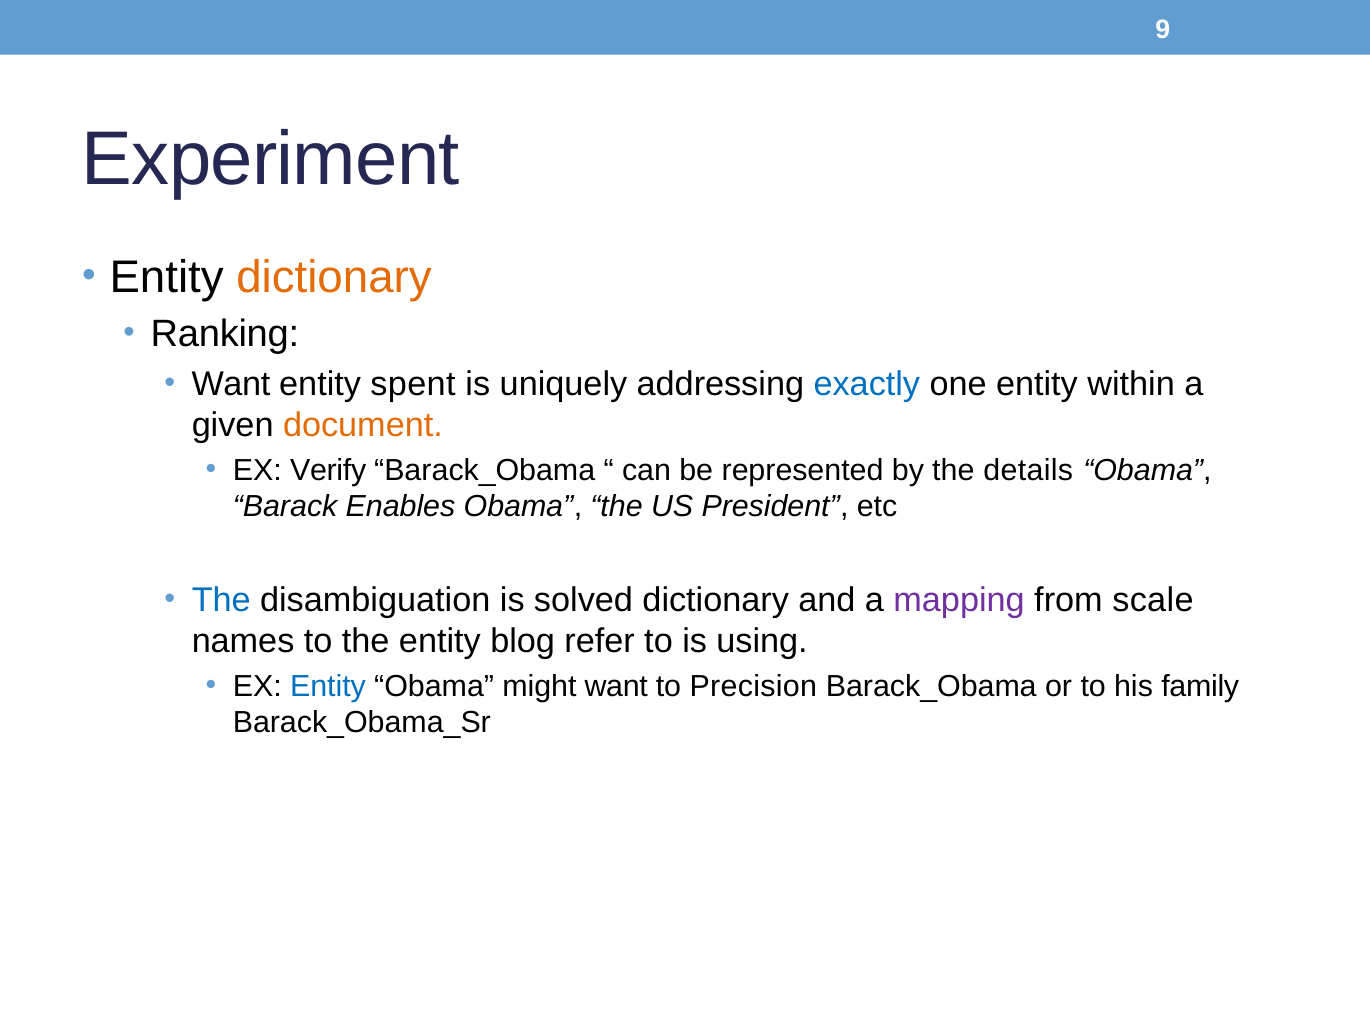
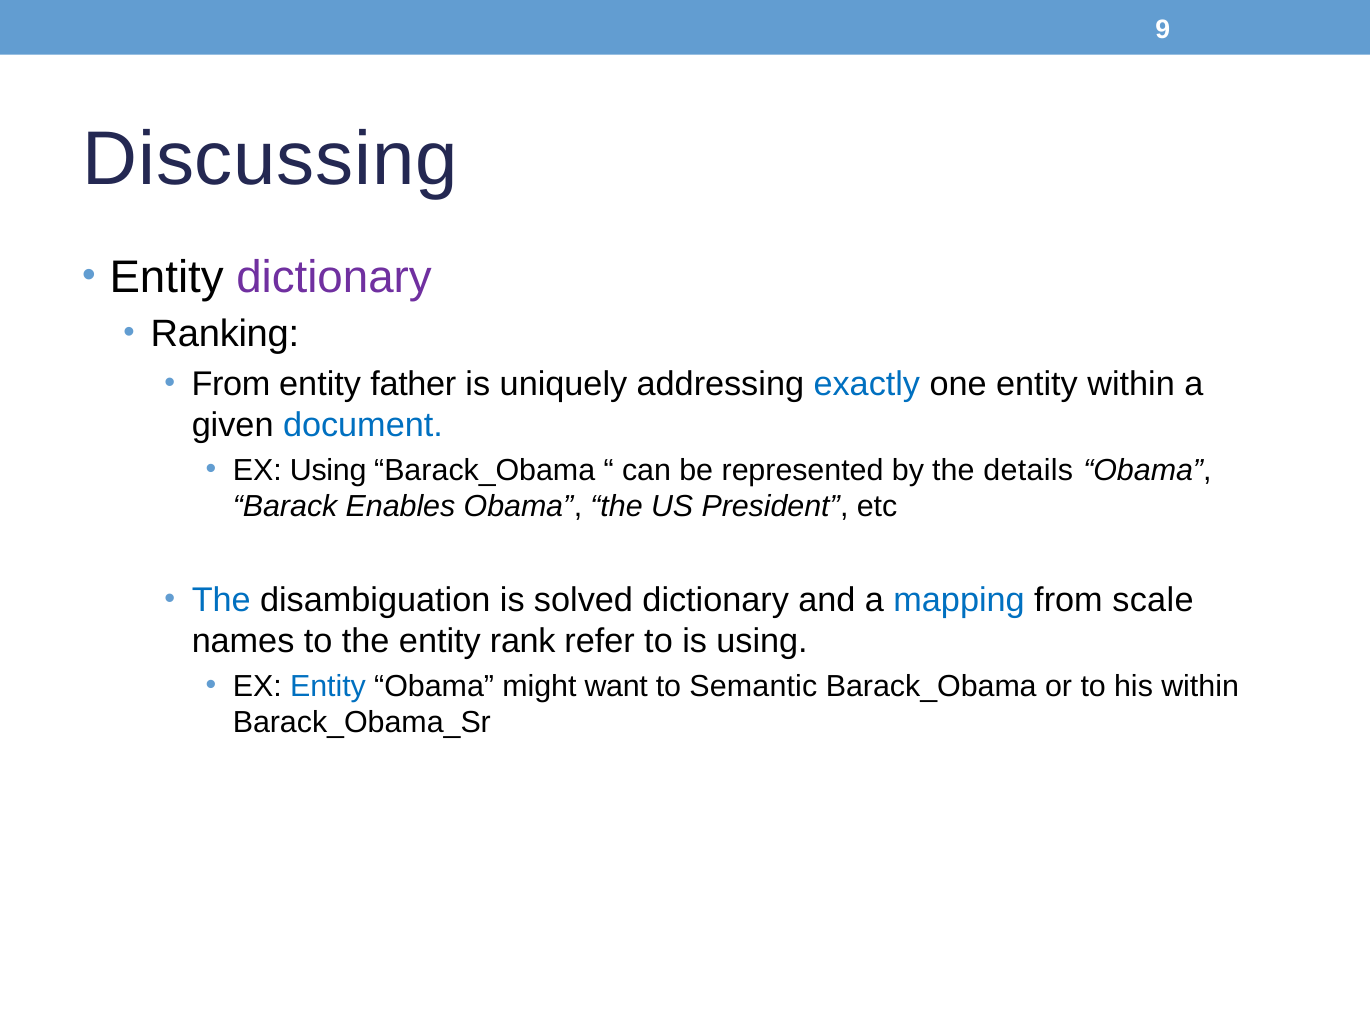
Experiment: Experiment -> Discussing
dictionary at (334, 277) colour: orange -> purple
Want at (231, 384): Want -> From
spent: spent -> father
document colour: orange -> blue
EX Verify: Verify -> Using
mapping colour: purple -> blue
blog: blog -> rank
Precision: Precision -> Semantic
his family: family -> within
